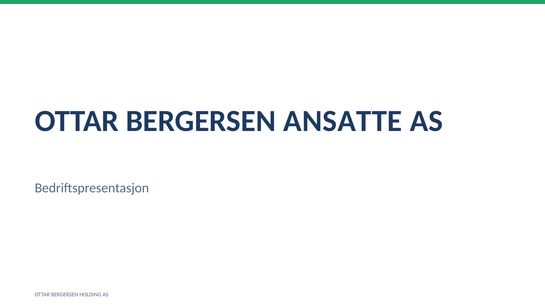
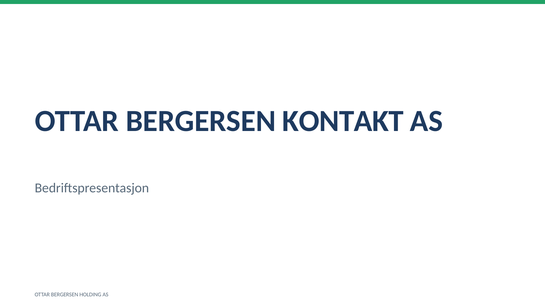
ANSATTE: ANSATTE -> KONTAKT
